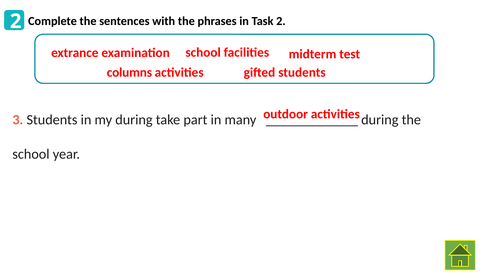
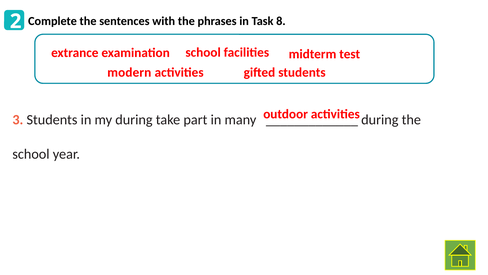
Task 2: 2 -> 8
columns: columns -> modern
